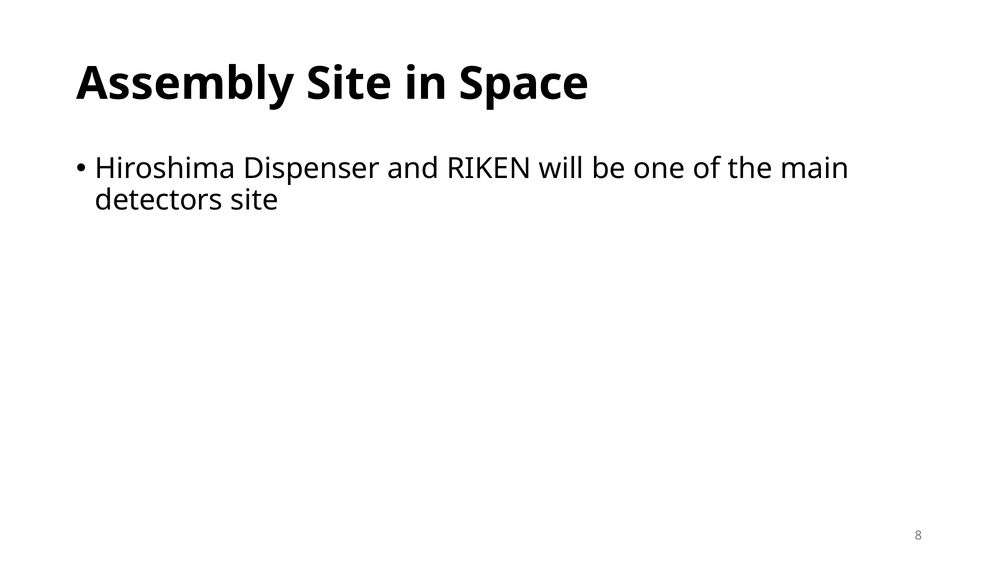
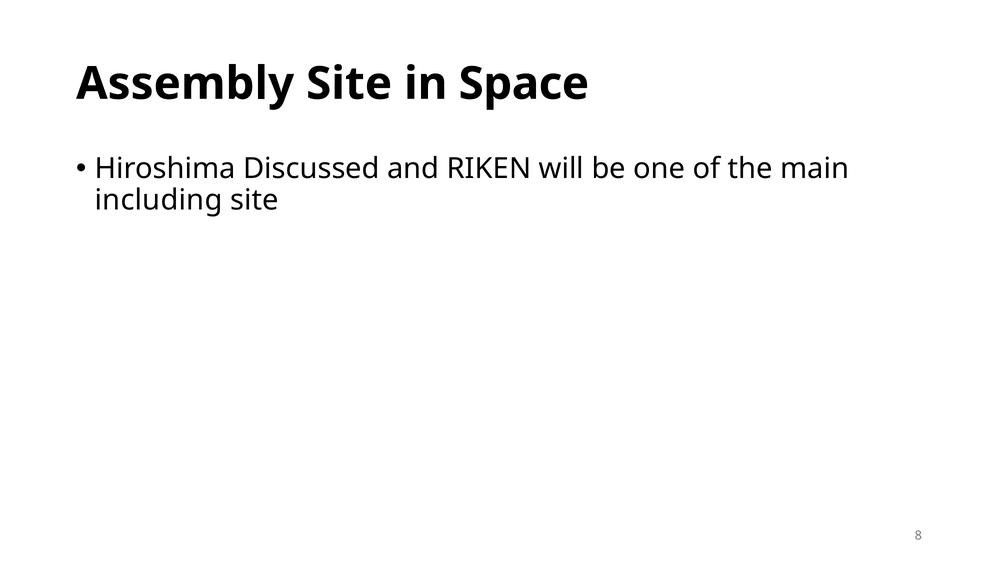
Dispenser: Dispenser -> Discussed
detectors: detectors -> including
